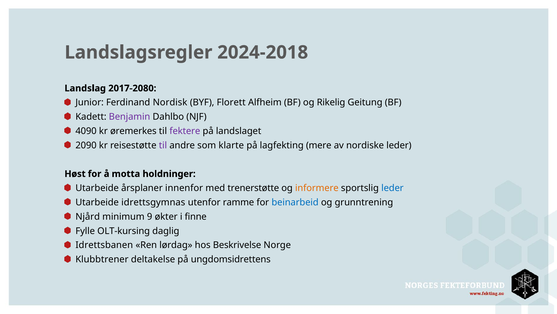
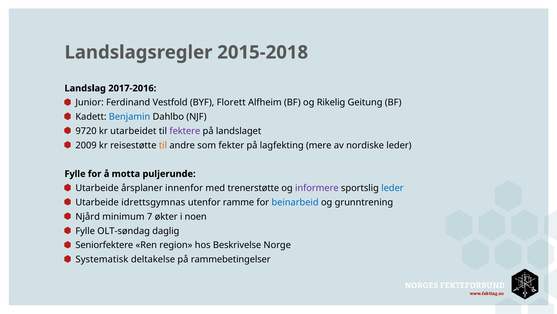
2024-2018: 2024-2018 -> 2015-2018
2017-2080: 2017-2080 -> 2017-2016
Nordisk: Nordisk -> Vestfold
Benjamin colour: purple -> blue
4090: 4090 -> 9720
øremerkes: øremerkes -> utarbeidet
2090: 2090 -> 2009
til at (163, 145) colour: purple -> orange
klarte: klarte -> fekter
Høst at (75, 174): Høst -> Fylle
holdninger: holdninger -> puljerunde
informere colour: orange -> purple
9: 9 -> 7
finne: finne -> noen
OLT-kursing: OLT-kursing -> OLT-søndag
Idrettsbanen: Idrettsbanen -> Seniorfektere
lørdag: lørdag -> region
Klubbtrener: Klubbtrener -> Systematisk
ungdomsidrettens: ungdomsidrettens -> rammebetingelser
